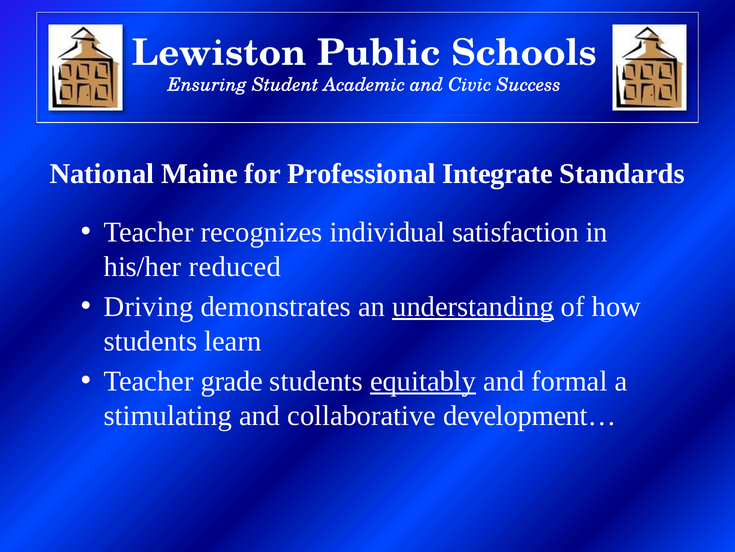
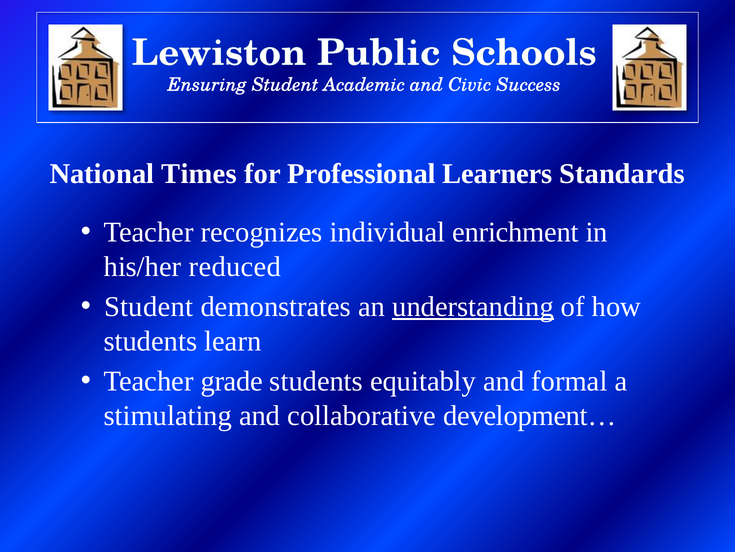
Maine: Maine -> Times
Integrate: Integrate -> Learners
satisfaction: satisfaction -> enrichment
Driving at (149, 306): Driving -> Student
equitably underline: present -> none
